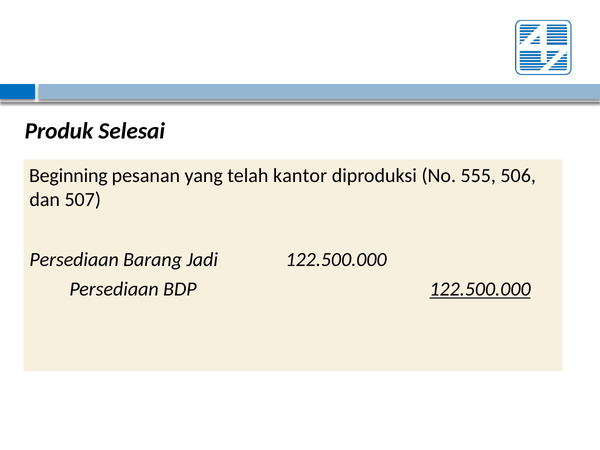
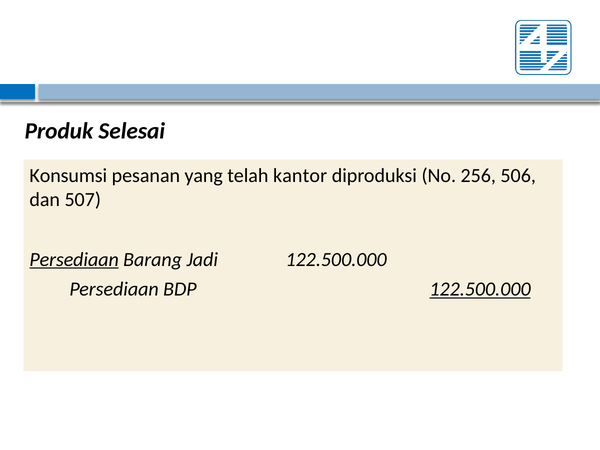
Beginning: Beginning -> Konsumsi
555: 555 -> 256
Persediaan at (74, 259) underline: none -> present
